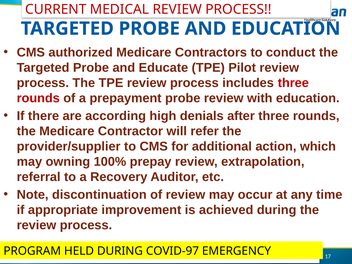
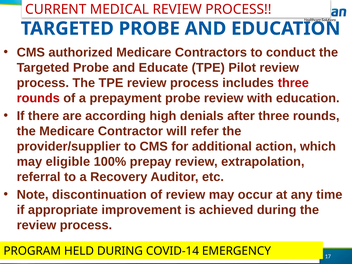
owning: owning -> eligible
COVID-97: COVID-97 -> COVID-14
